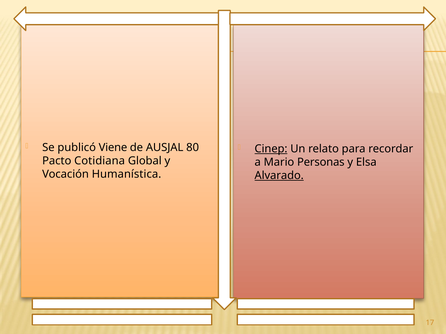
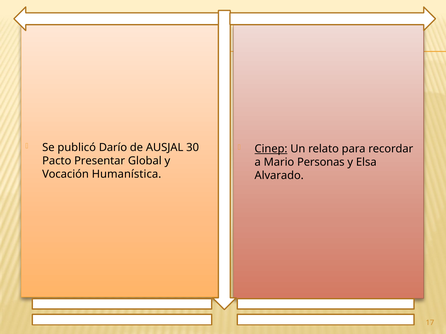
Viene: Viene -> Darío
80: 80 -> 30
Cotidiana: Cotidiana -> Presentar
Alvarado underline: present -> none
